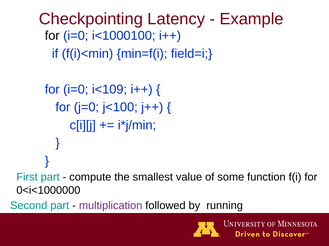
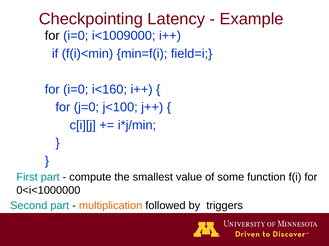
i<1000100: i<1000100 -> i<1009000
i<109: i<109 -> i<160
multiplication colour: purple -> orange
running: running -> triggers
